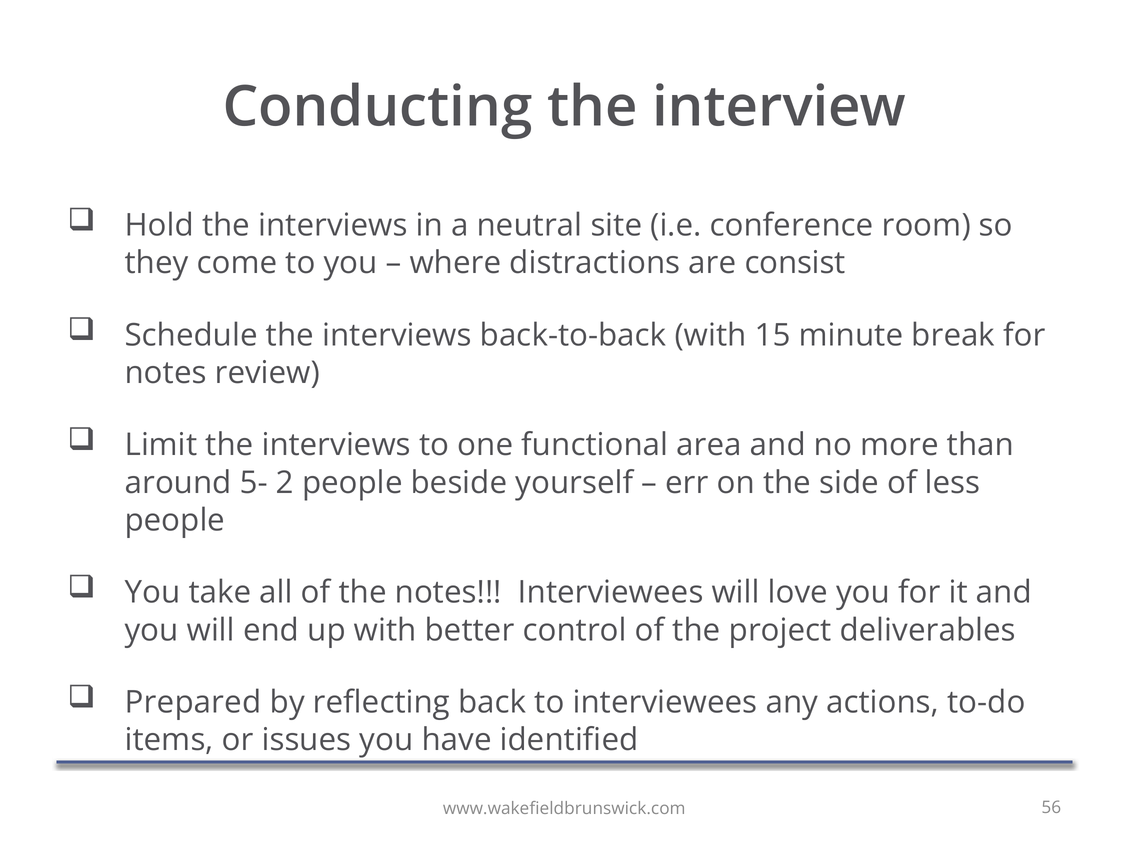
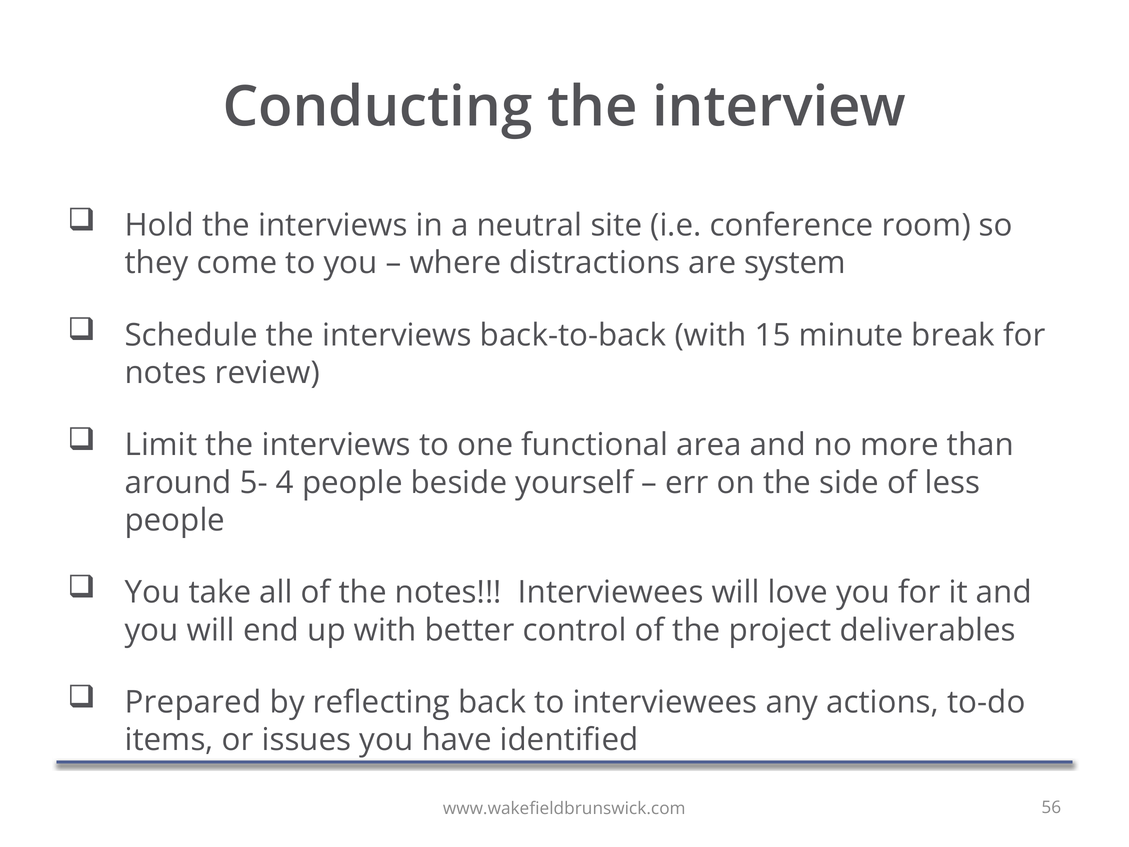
consist: consist -> system
2: 2 -> 4
